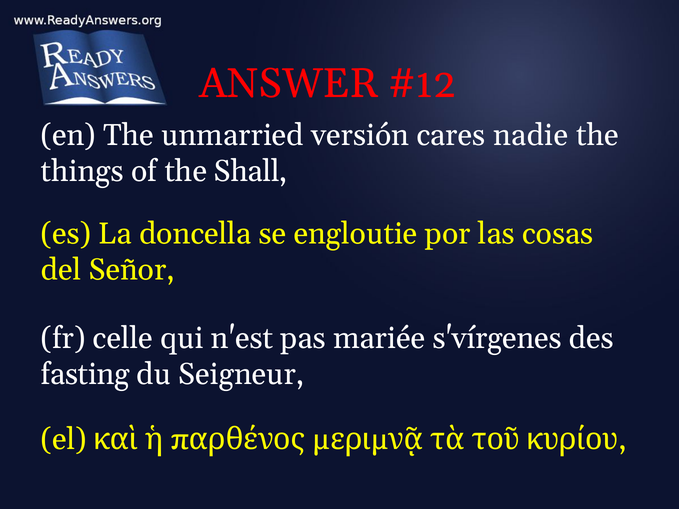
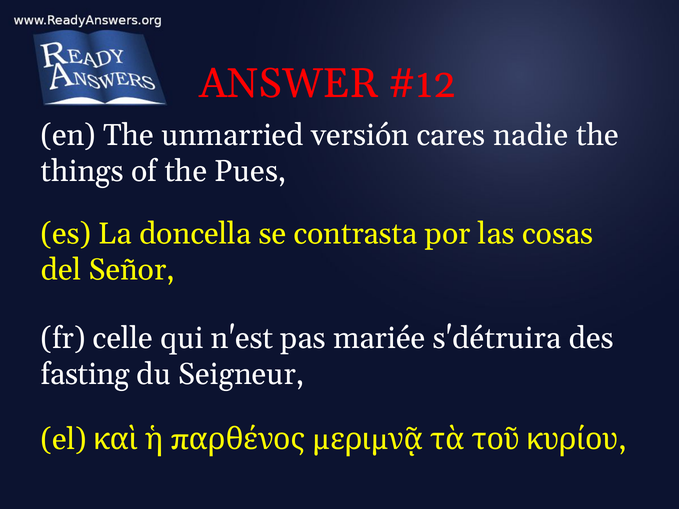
Shall: Shall -> Pues
engloutie: engloutie -> contrasta
s'vírgenes: s'vírgenes -> s'détruira
